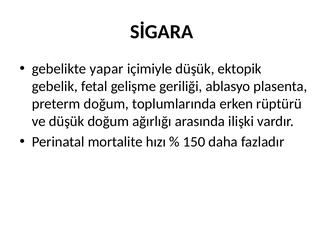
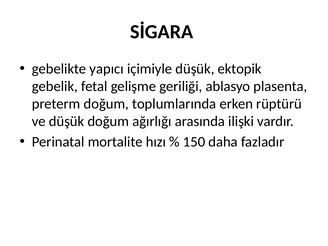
yapar: yapar -> yapıcı
